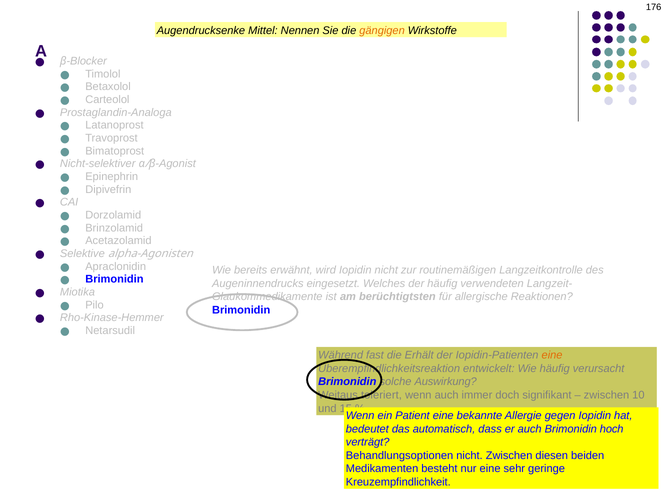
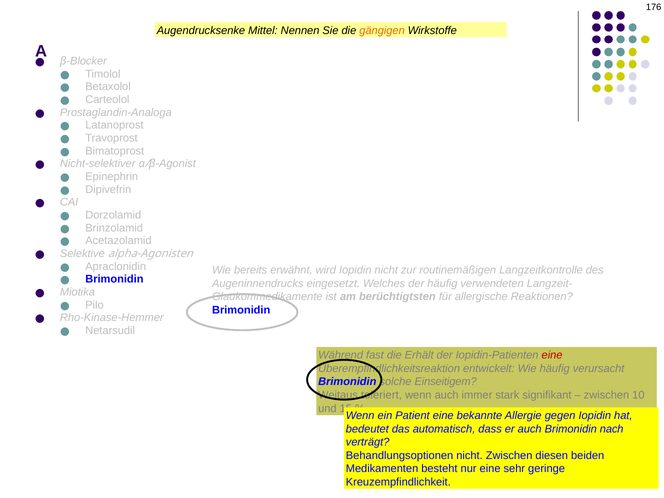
eine at (552, 355) colour: orange -> red
Auswirkung: Auswirkung -> Einseitigem
doch: doch -> stark
hoch: hoch -> nach
